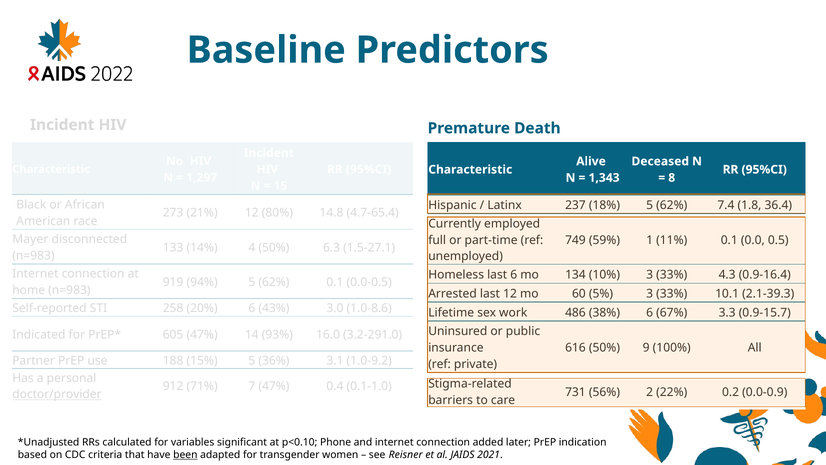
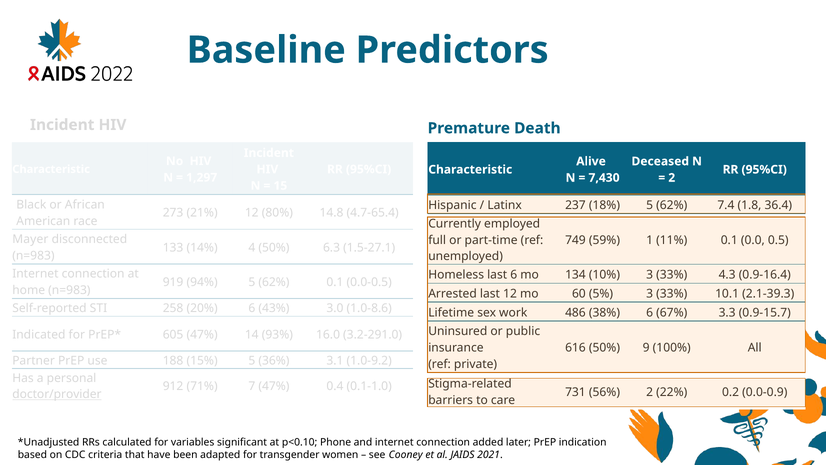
1,343: 1,343 -> 7,430
8 at (672, 178): 8 -> 2
been underline: present -> none
Reisner: Reisner -> Cooney
